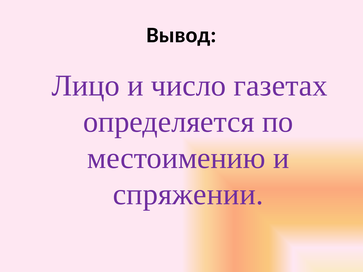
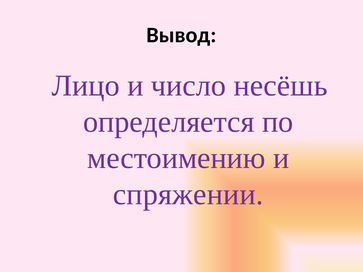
газетах: газетах -> несёшь
